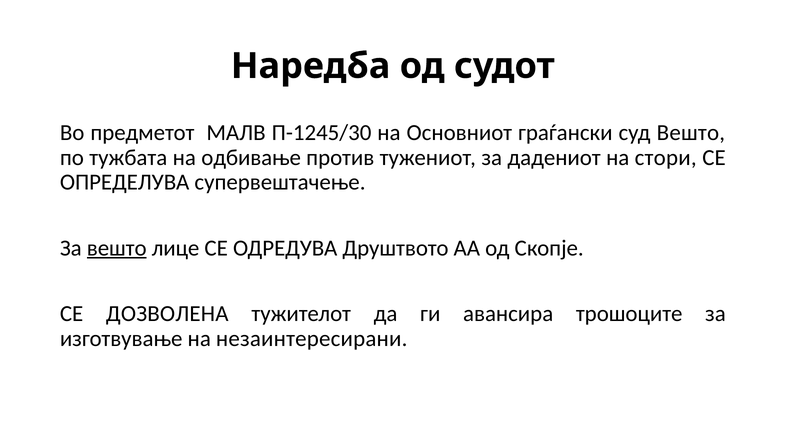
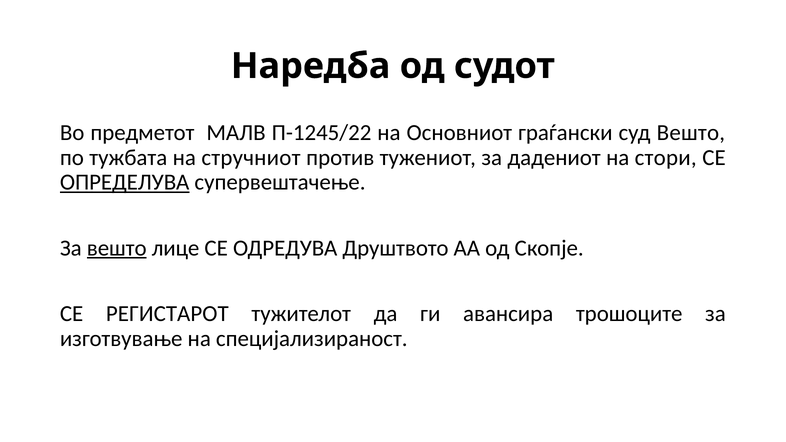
П-1245/30: П-1245/30 -> П-1245/22
одбивање: одбивање -> стручниот
ОПРЕДЕЛУВА underline: none -> present
ДОЗВОЛЕНА: ДОЗВОЛЕНА -> РЕГИСТАРОТ
незаинтересирани: незаинтересирани -> специјализираност
